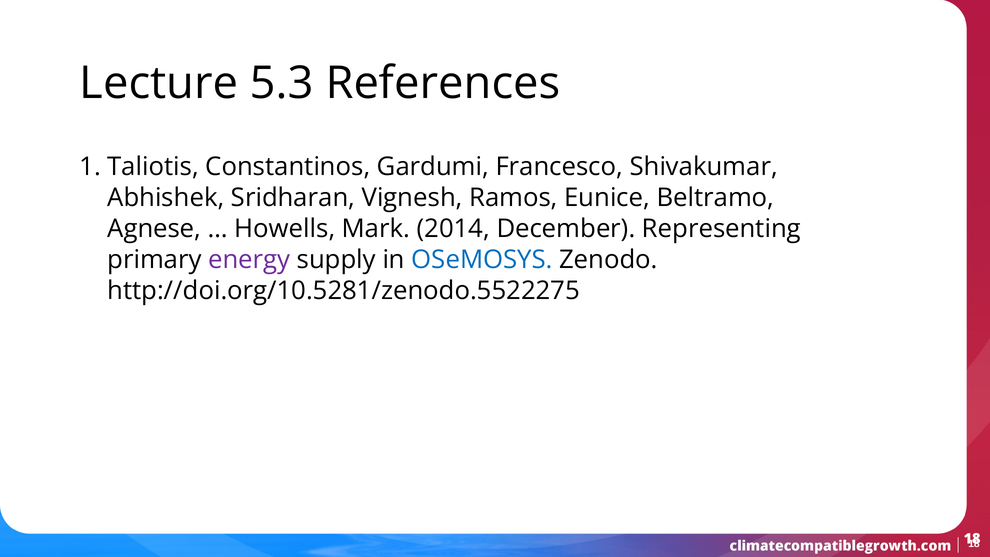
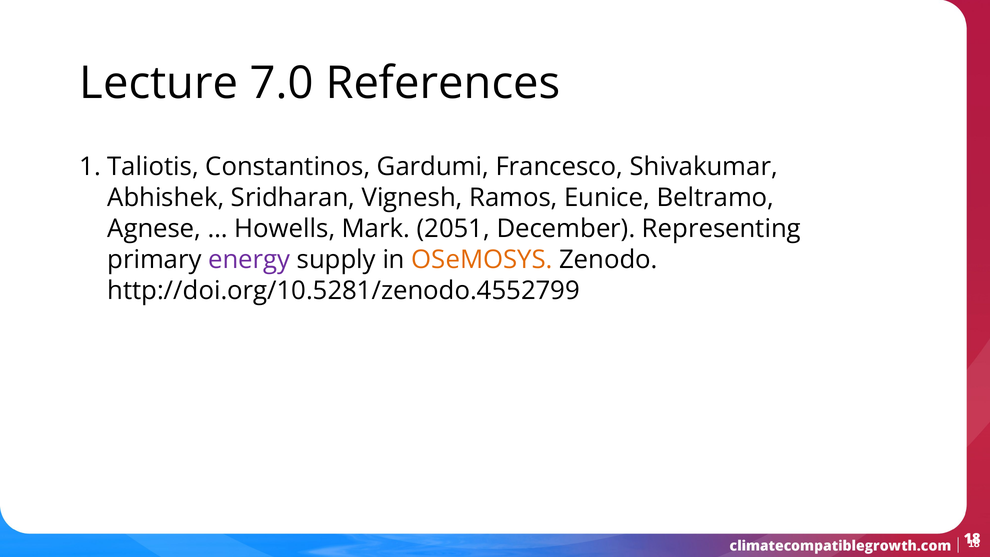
5.3: 5.3 -> 7.0
2014: 2014 -> 2051
OSeMOSYS colour: blue -> orange
http://doi.org/10.5281/zenodo.5522275: http://doi.org/10.5281/zenodo.5522275 -> http://doi.org/10.5281/zenodo.4552799
